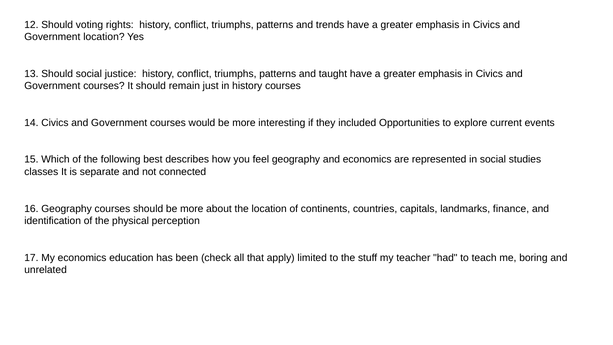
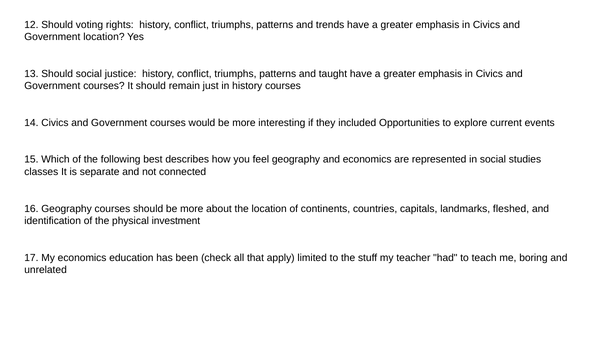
finance: finance -> fleshed
perception: perception -> investment
